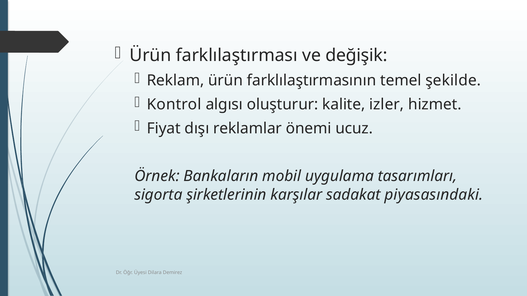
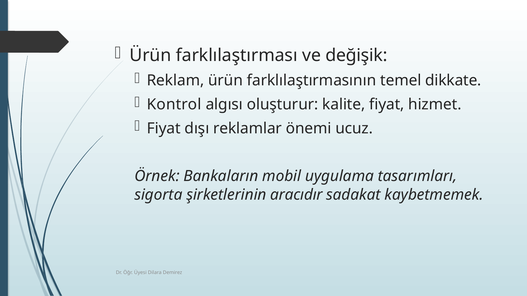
şekilde: şekilde -> dikkate
kalite izler: izler -> fiyat
karşılar: karşılar -> aracıdır
piyasasındaki: piyasasındaki -> kaybetmemek
